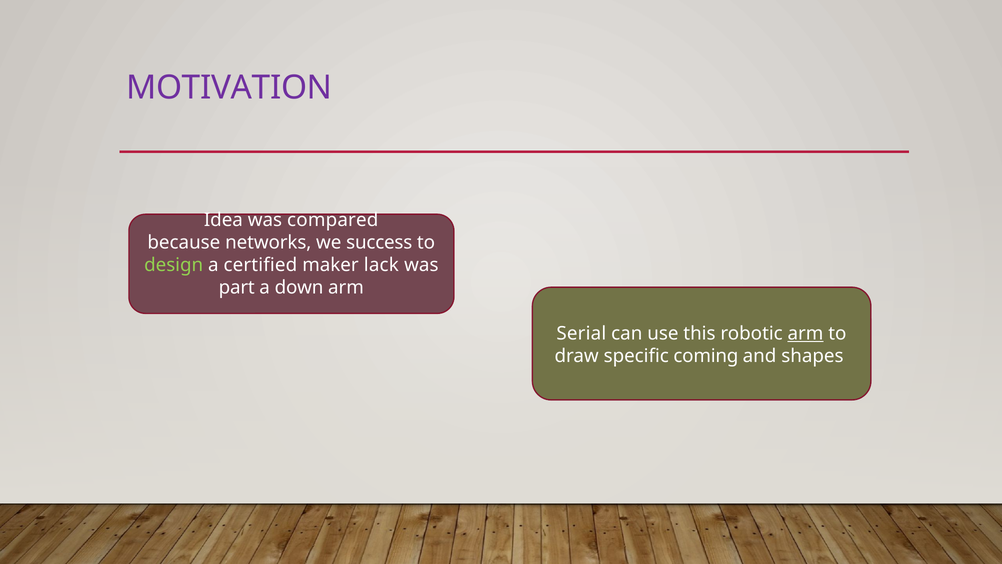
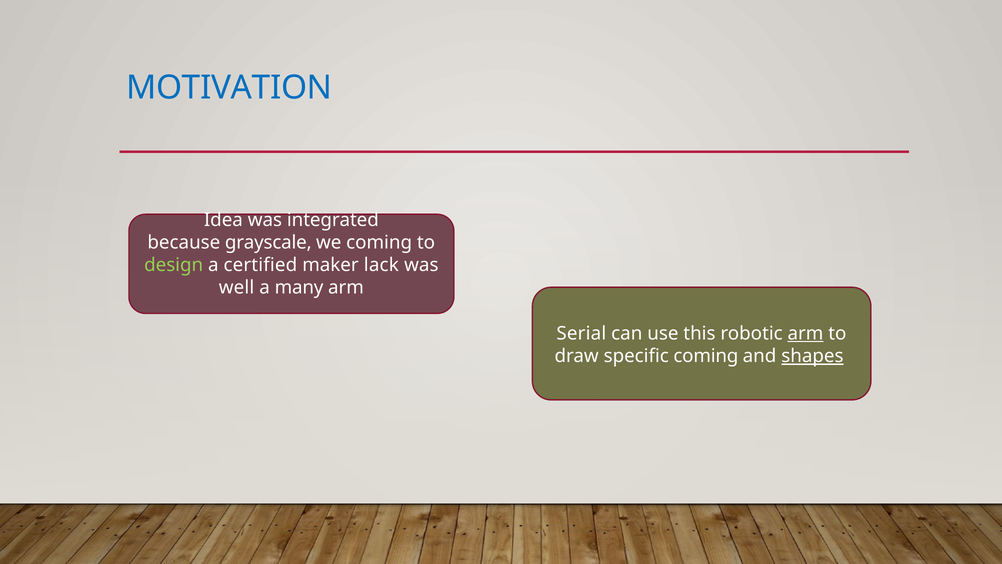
MOTIVATION colour: purple -> blue
compared: compared -> integrated
networks: networks -> grayscale
we success: success -> coming
part: part -> well
down: down -> many
shapes underline: none -> present
